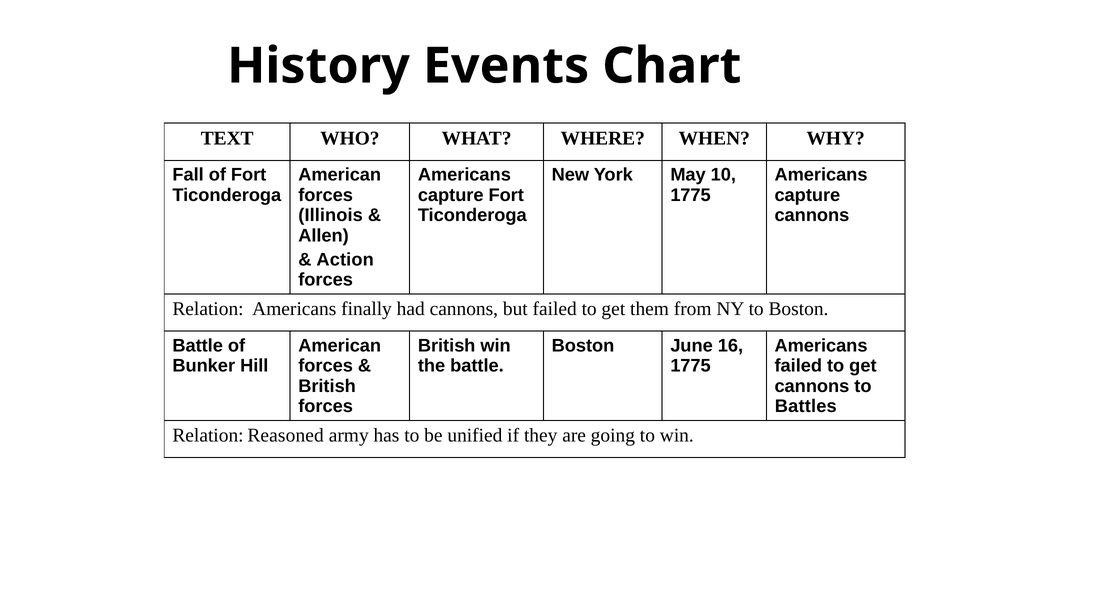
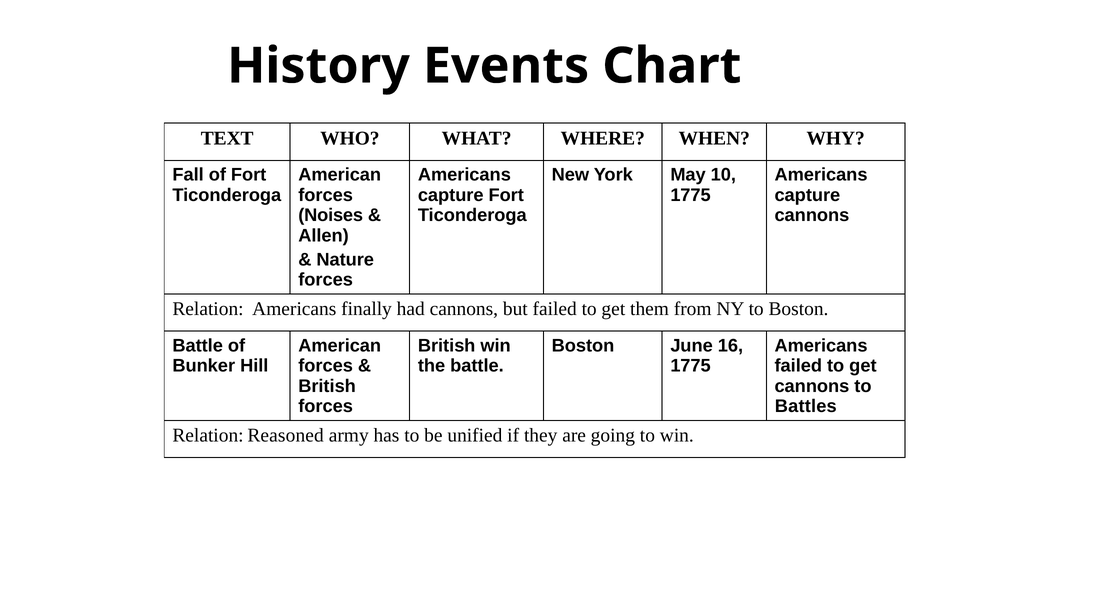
Illinois: Illinois -> Noises
Action: Action -> Nature
